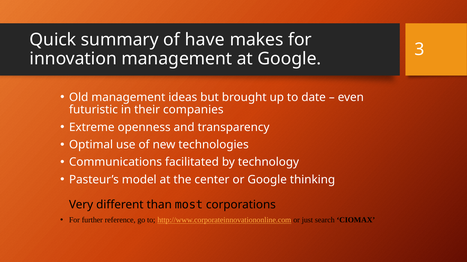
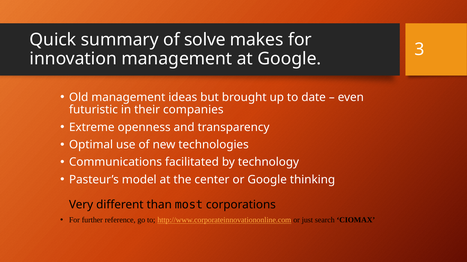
have: have -> solve
